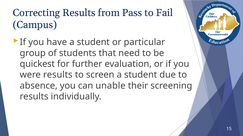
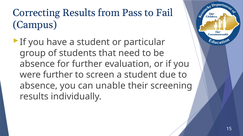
quickest at (37, 64): quickest -> absence
were results: results -> further
